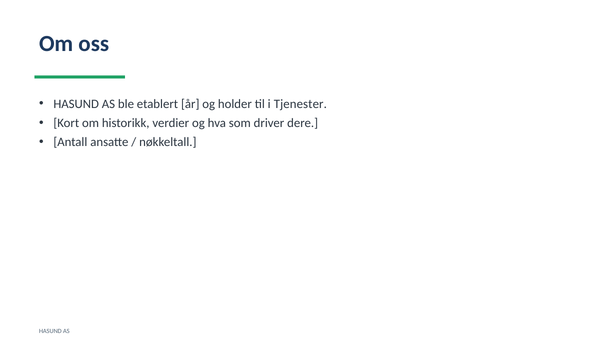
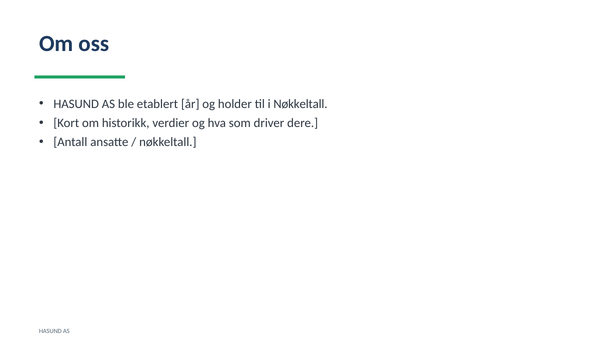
i Tjenester: Tjenester -> Nøkkeltall
